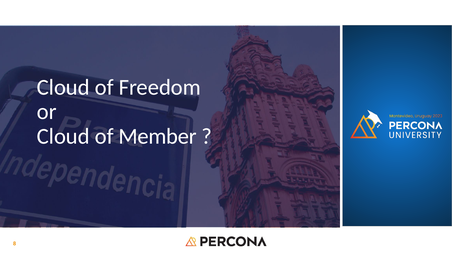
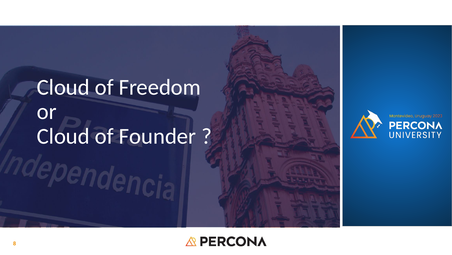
Member: Member -> Founder
